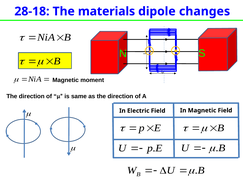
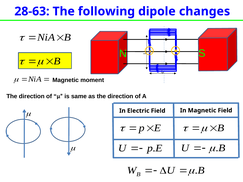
28-18: 28-18 -> 28-63
materials: materials -> following
